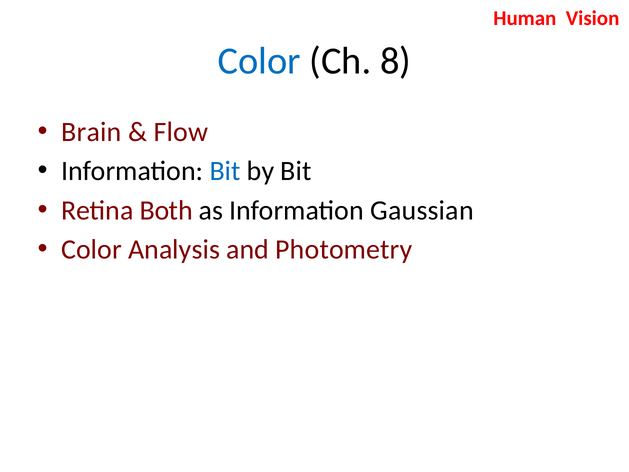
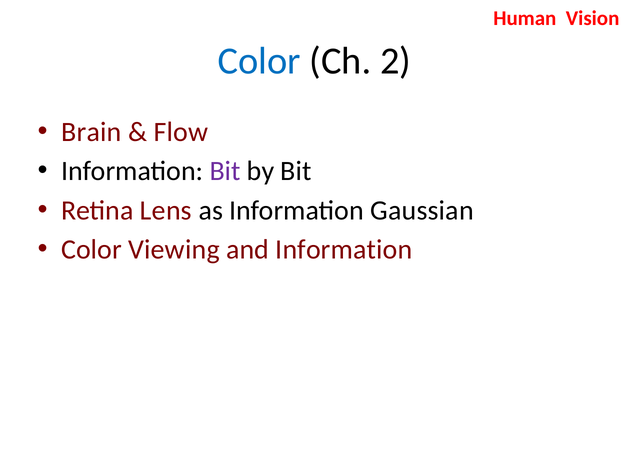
8: 8 -> 2
Bit at (225, 171) colour: blue -> purple
Both: Both -> Lens
Analysis: Analysis -> Viewing
and Photometry: Photometry -> Information
